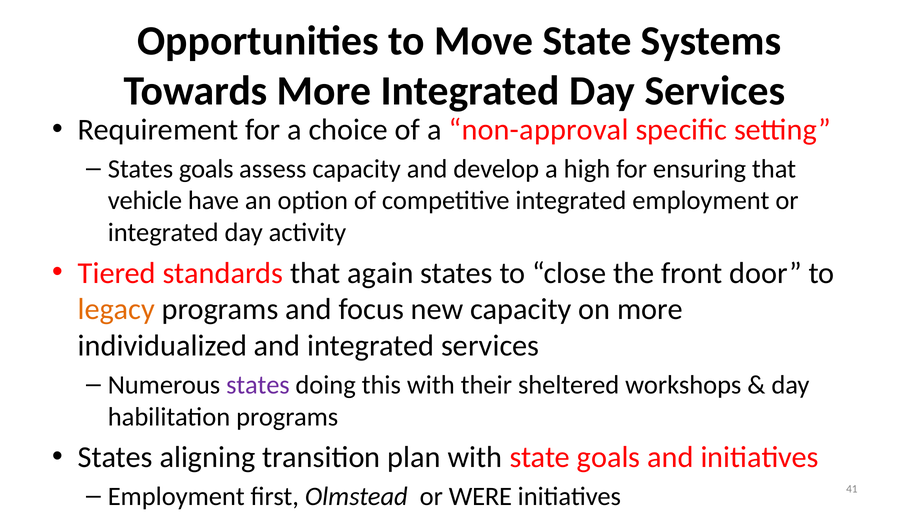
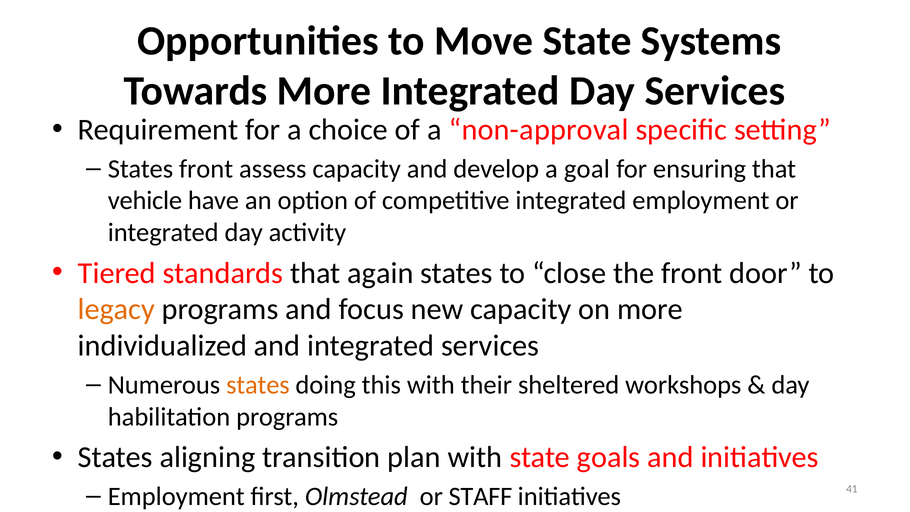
States goals: goals -> front
high: high -> goal
states at (258, 385) colour: purple -> orange
WERE: WERE -> STAFF
